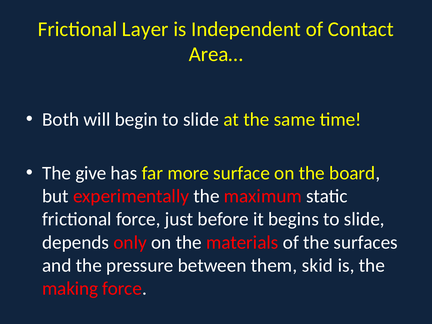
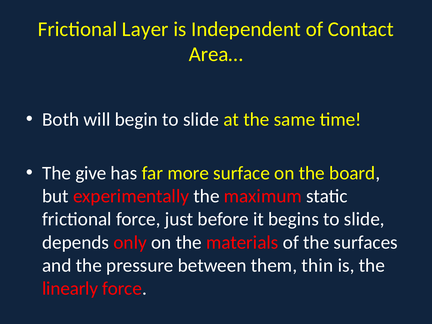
skid: skid -> thin
making: making -> linearly
